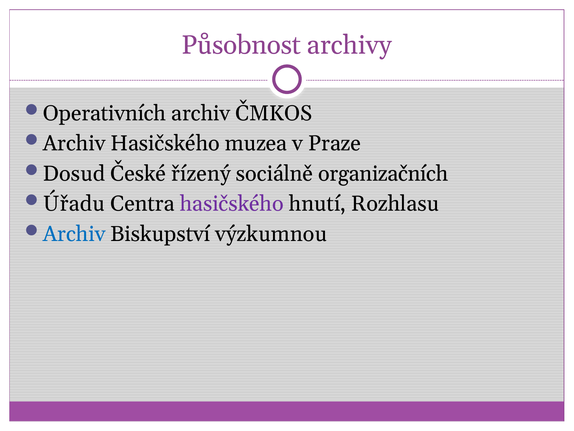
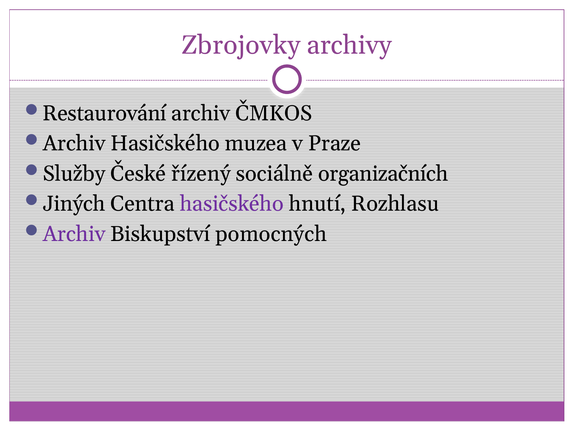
Působnost: Působnost -> Zbrojovky
Operativních: Operativních -> Restaurování
Dosud: Dosud -> Služby
Úřadu: Úřadu -> Jiných
Archiv at (74, 234) colour: blue -> purple
výzkumnou: výzkumnou -> pomocných
